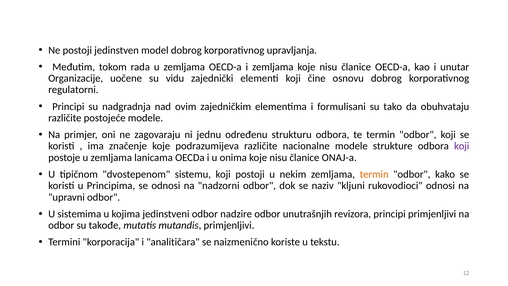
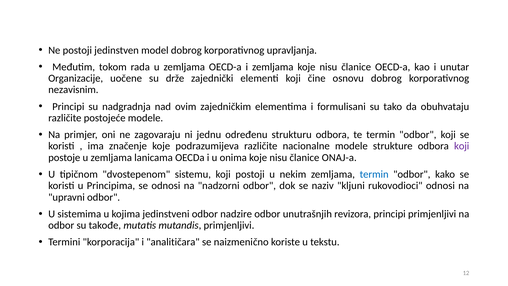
vidu: vidu -> drže
regulatorni: regulatorni -> nezavisnim
termin at (374, 174) colour: orange -> blue
